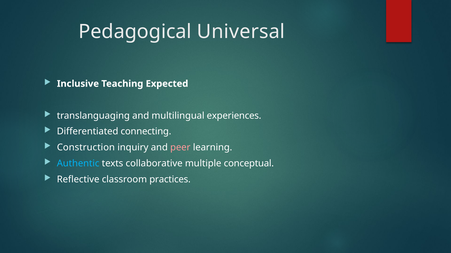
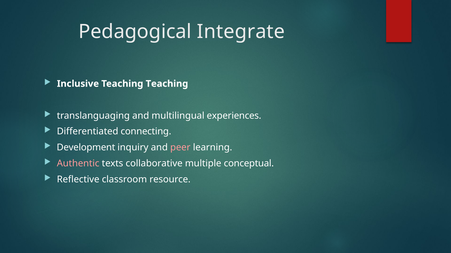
Universal: Universal -> Integrate
Teaching Expected: Expected -> Teaching
Construction: Construction -> Development
Authentic colour: light blue -> pink
practices: practices -> resource
